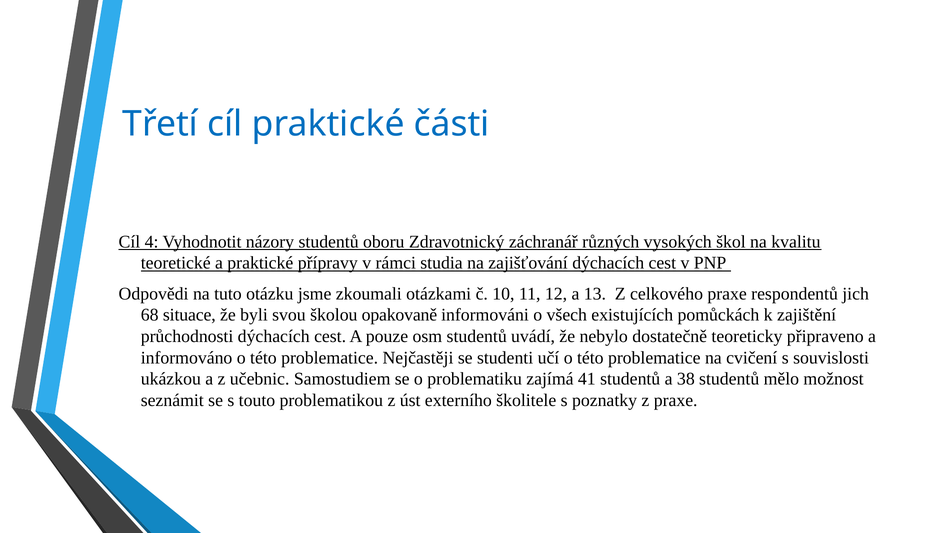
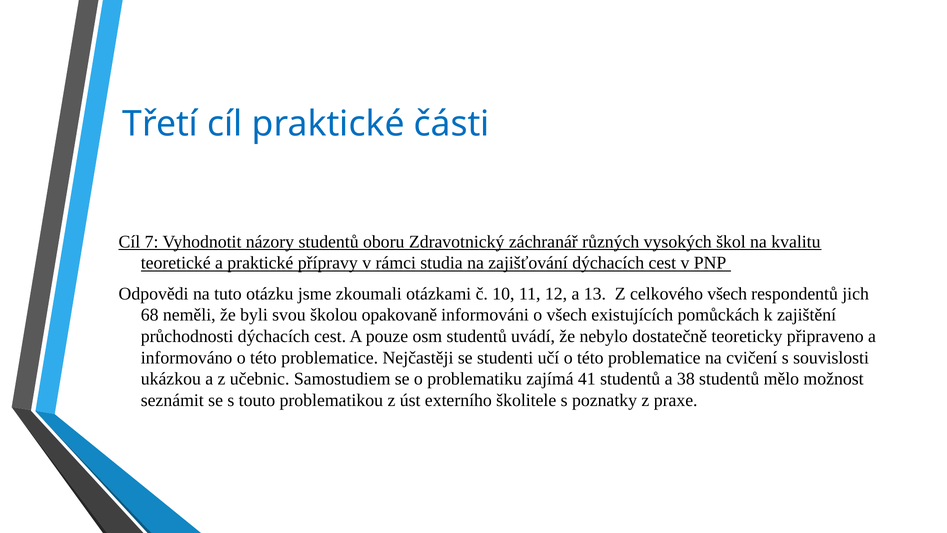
4: 4 -> 7
celkového praxe: praxe -> všech
situace: situace -> neměli
